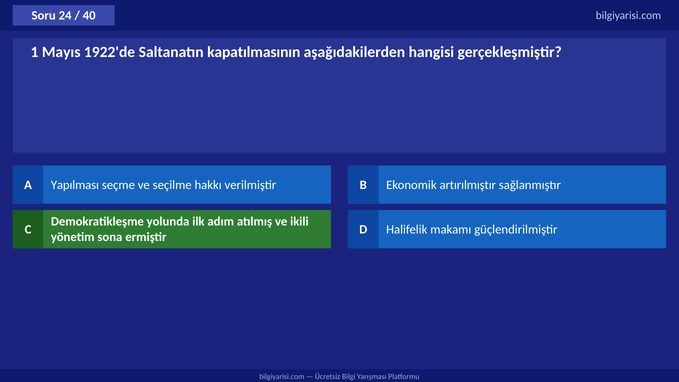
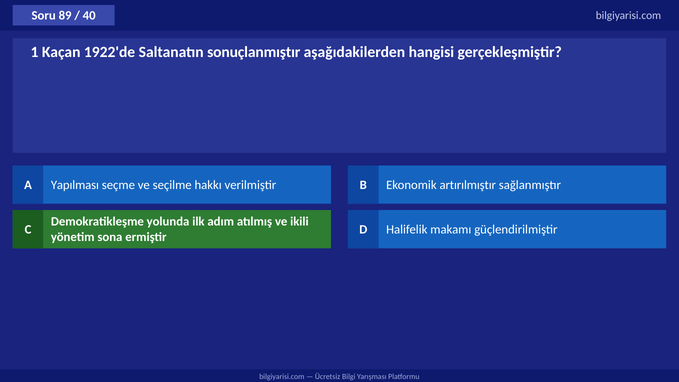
24: 24 -> 89
Mayıs: Mayıs -> Kaçan
kapatılmasının: kapatılmasının -> sonuçlanmıştır
